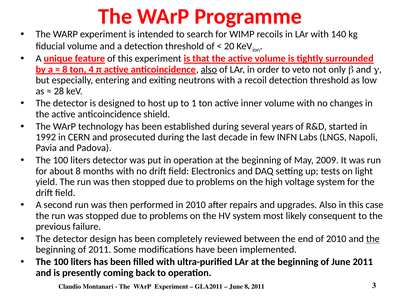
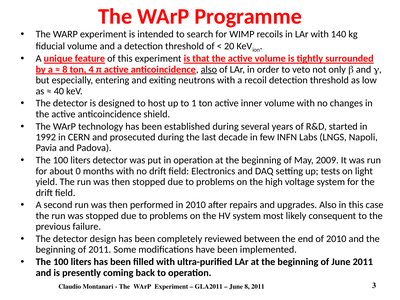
28: 28 -> 40
about 8: 8 -> 0
the at (373, 239) underline: present -> none
